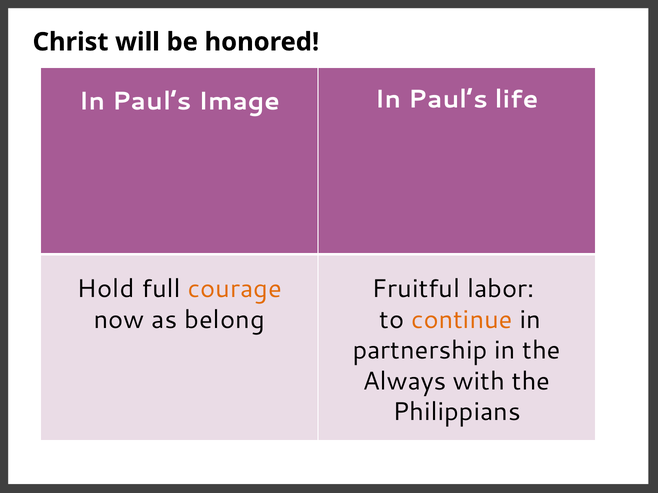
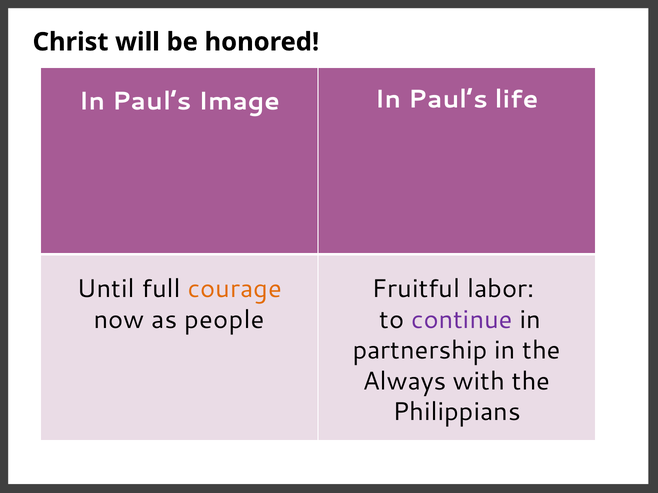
Hold: Hold -> Until
belong: belong -> people
continue colour: orange -> purple
